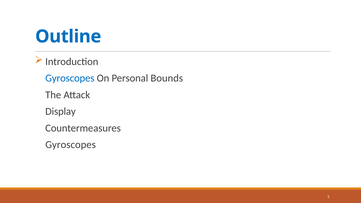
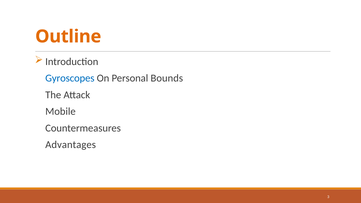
Outline colour: blue -> orange
Display: Display -> Mobile
Gyroscopes at (71, 145): Gyroscopes -> Advantages
